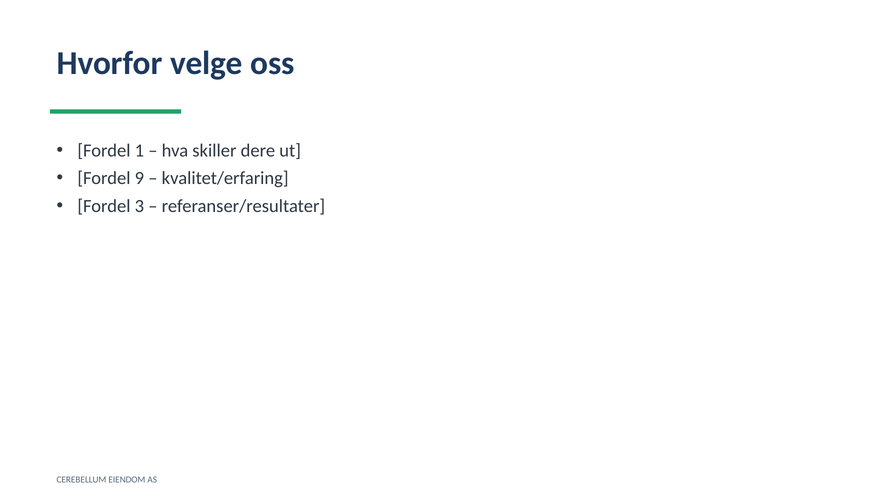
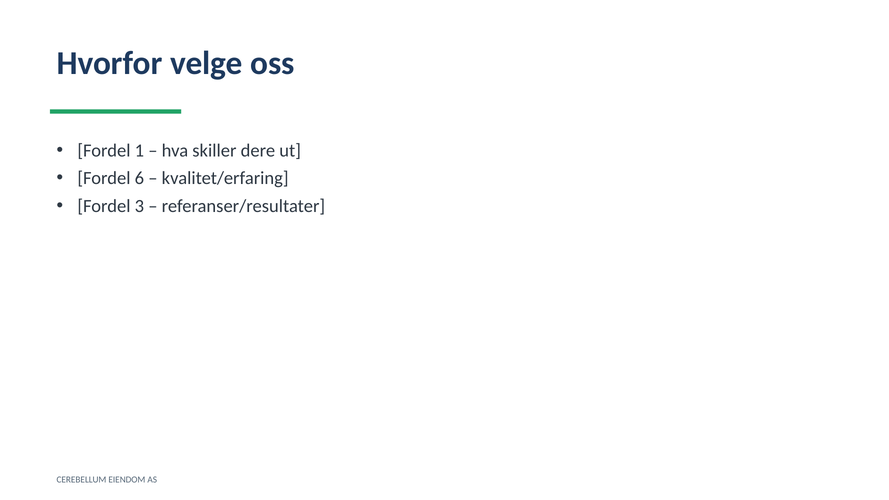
9: 9 -> 6
